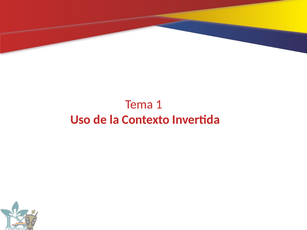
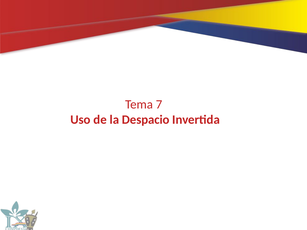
1: 1 -> 7
Contexto: Contexto -> Despacio
